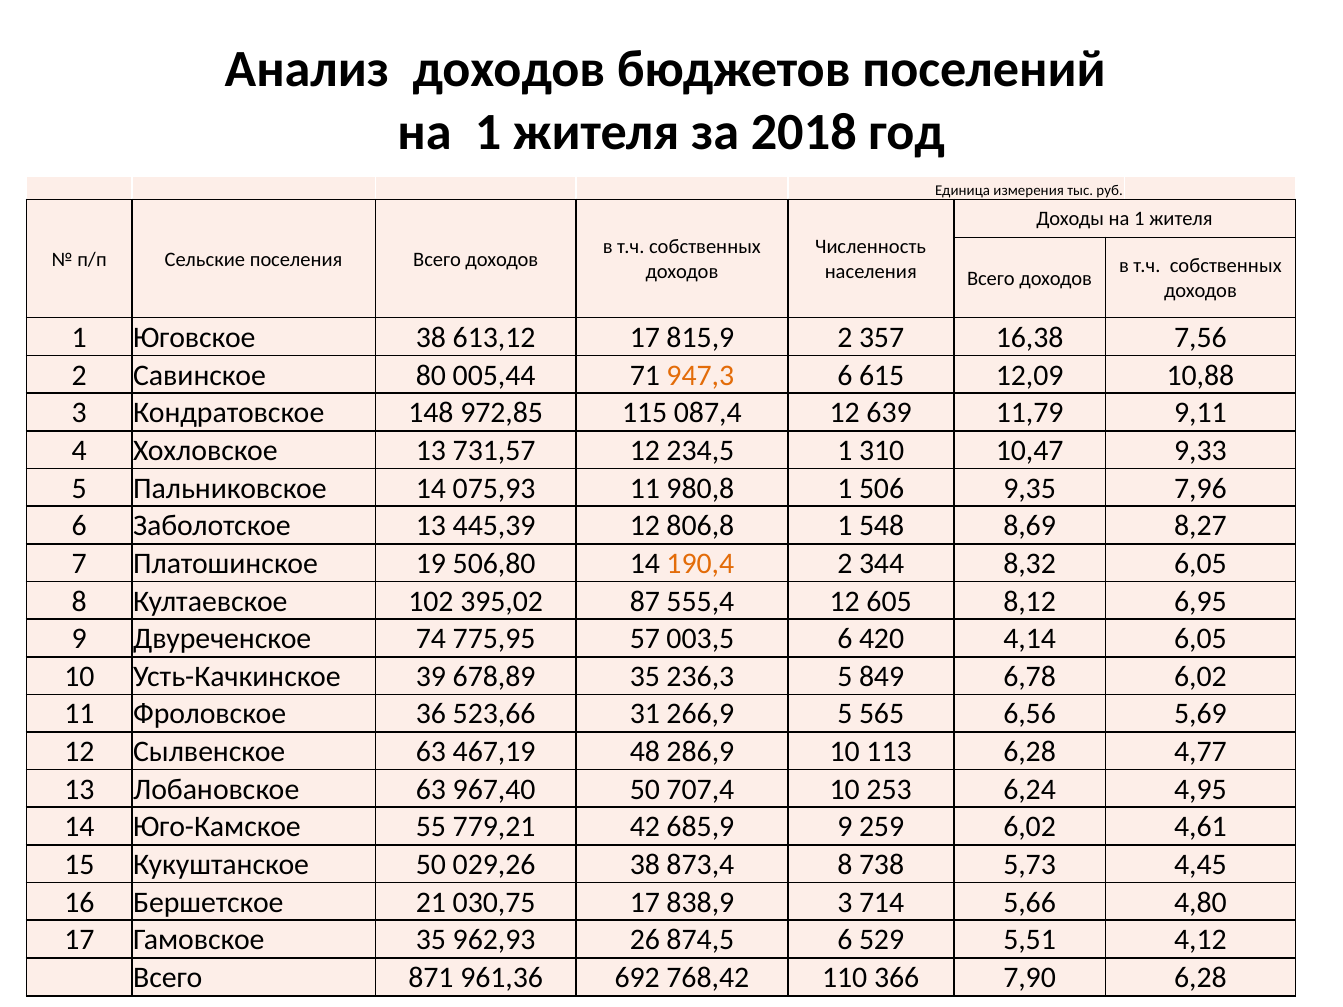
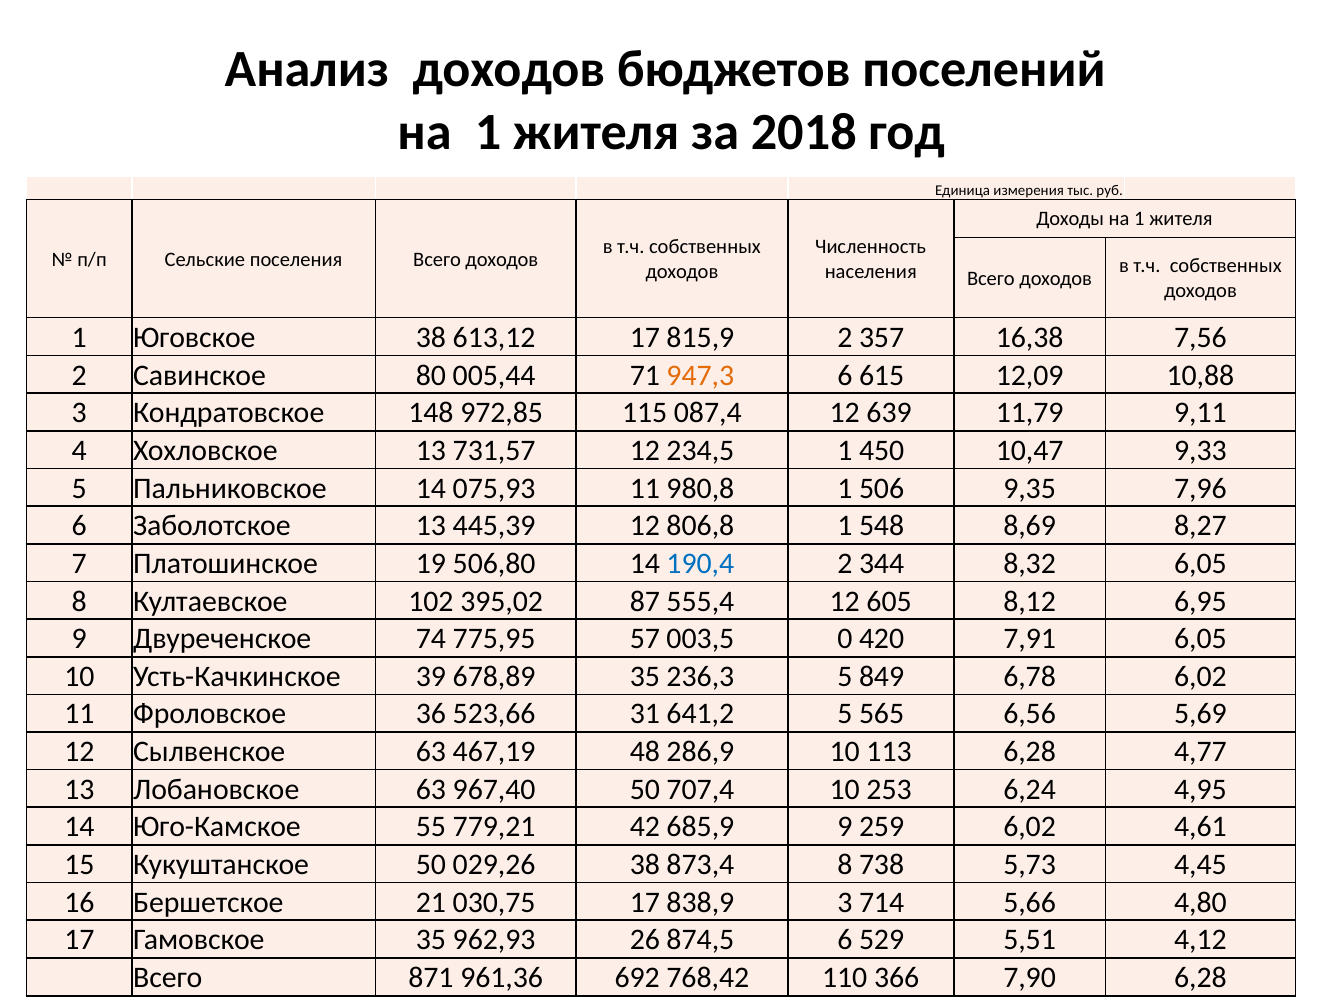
310: 310 -> 450
190,4 colour: orange -> blue
003,5 6: 6 -> 0
4,14: 4,14 -> 7,91
266,9: 266,9 -> 641,2
